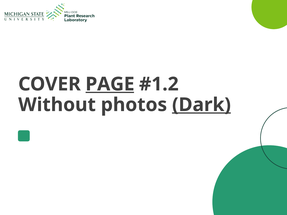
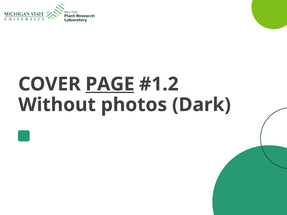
Dark underline: present -> none
